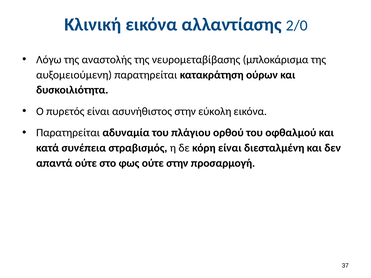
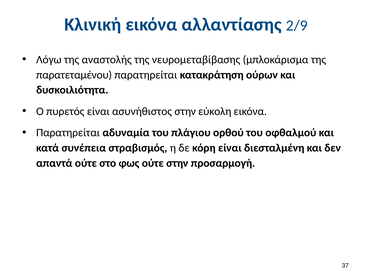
2/0: 2/0 -> 2/9
αυξομειούμενη: αυξομειούμενη -> παρατεταμένου
